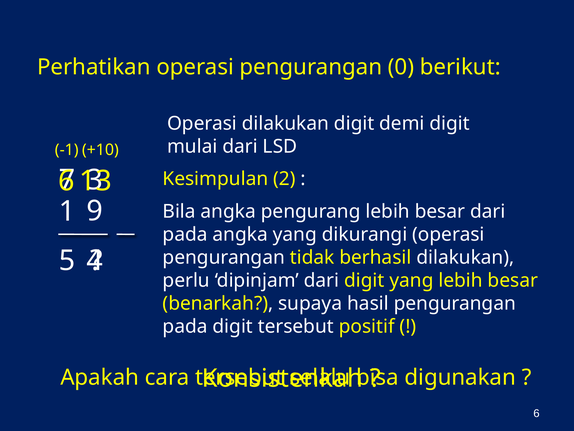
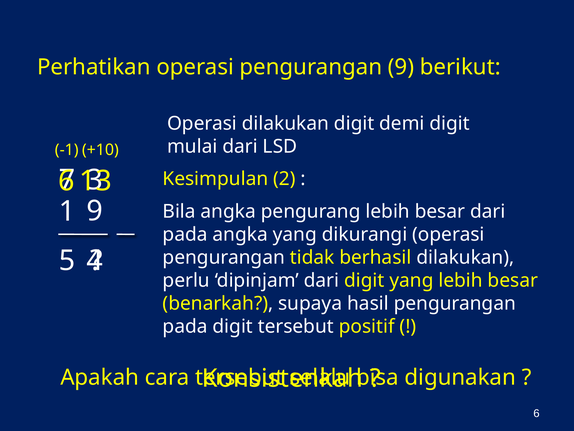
pengurangan 0: 0 -> 9
